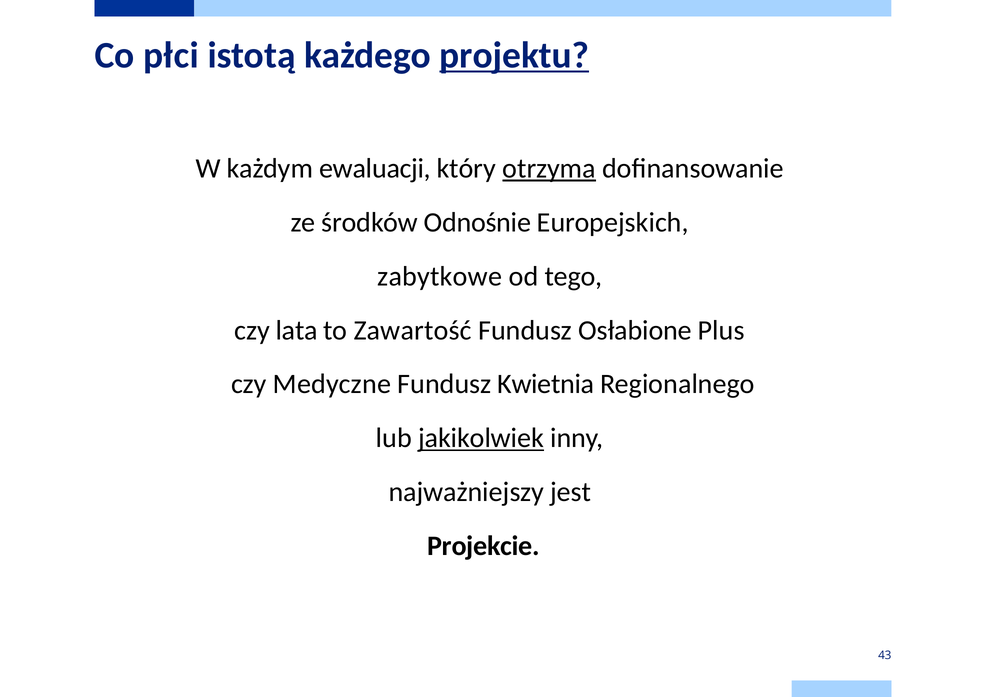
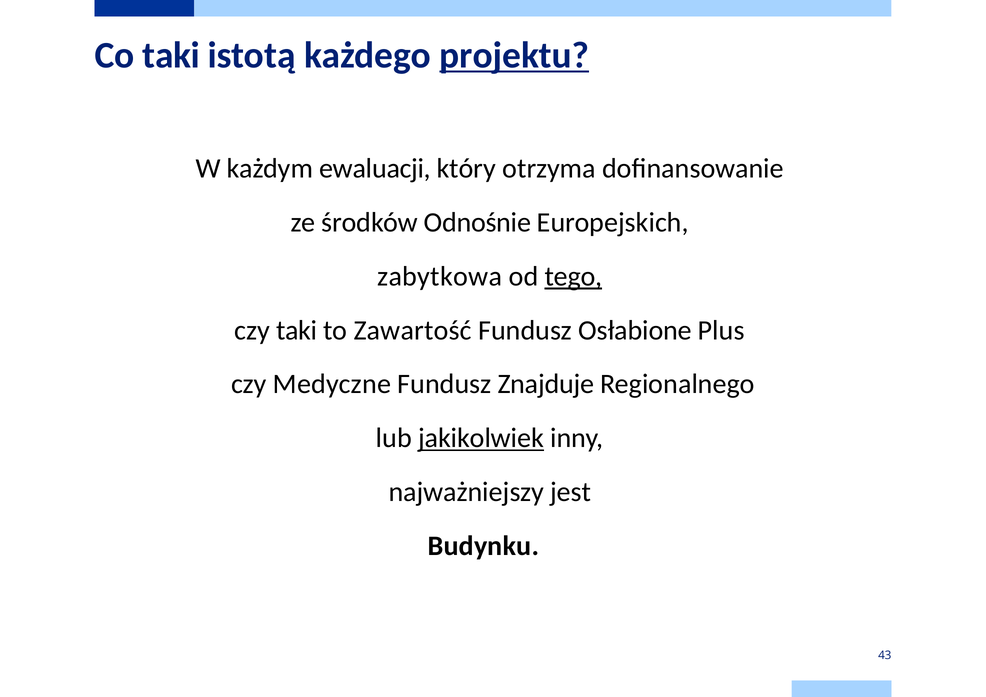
Co płci: płci -> taki
otrzyma underline: present -> none
zabytkowe: zabytkowe -> zabytkowa
tego underline: none -> present
czy lata: lata -> taki
Kwietnia: Kwietnia -> Znajduje
Projekcie: Projekcie -> Budynku
